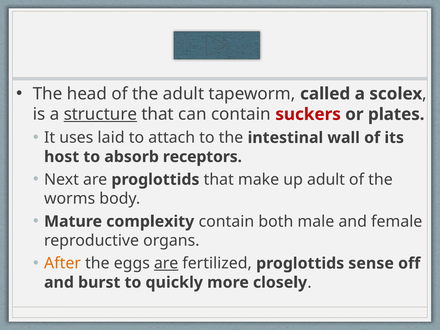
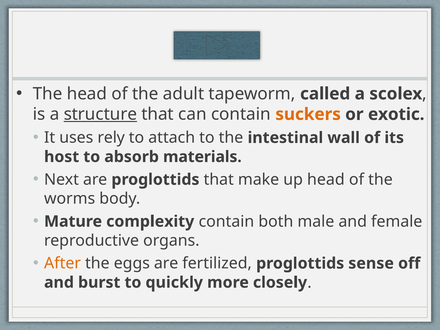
suckers colour: red -> orange
plates: plates -> exotic
laid: laid -> rely
receptors: receptors -> materials
up adult: adult -> head
are at (166, 263) underline: present -> none
